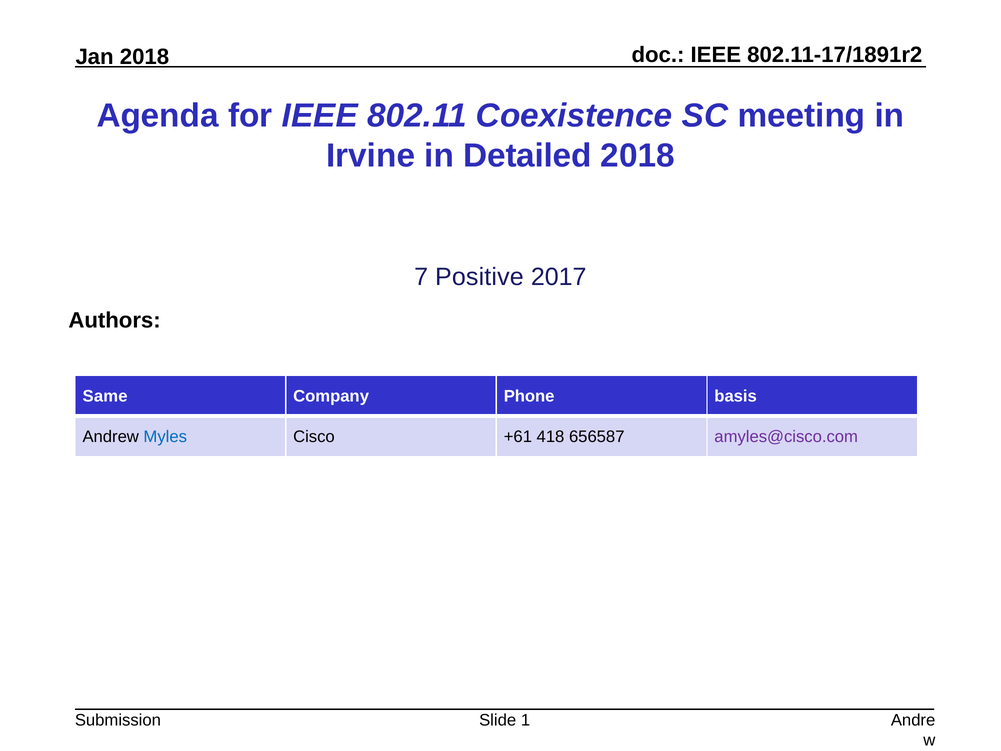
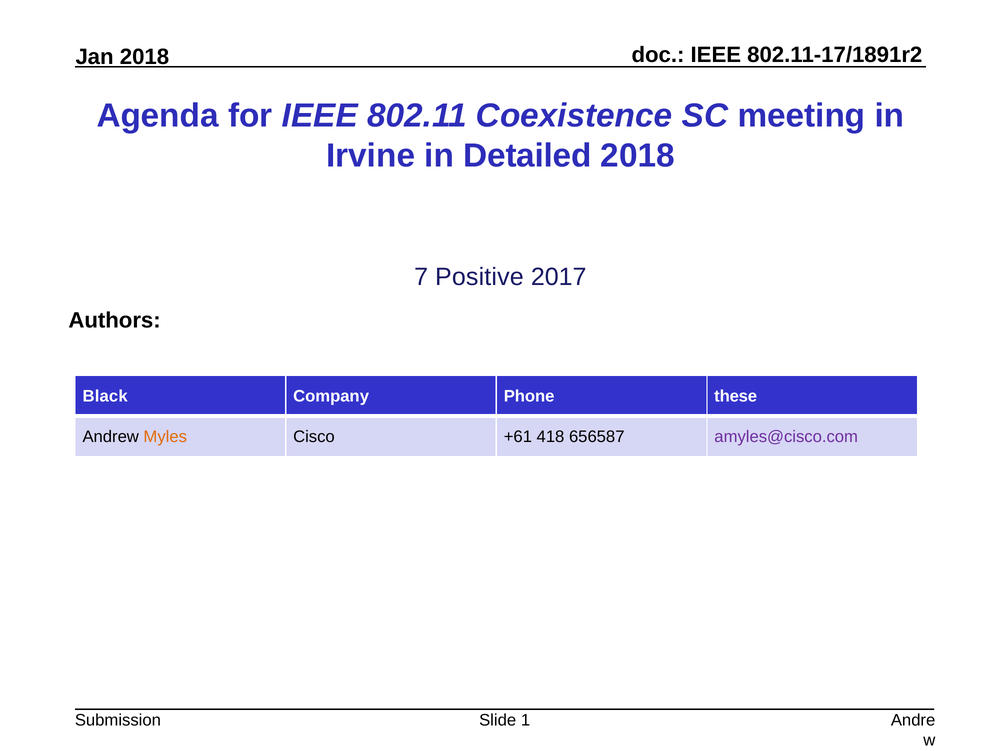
Same: Same -> Black
basis: basis -> these
Myles at (165, 437) colour: blue -> orange
